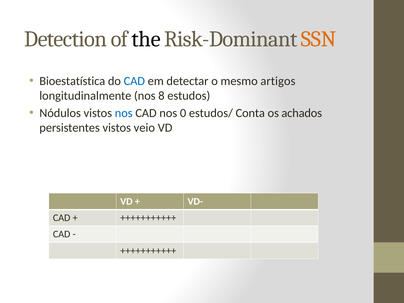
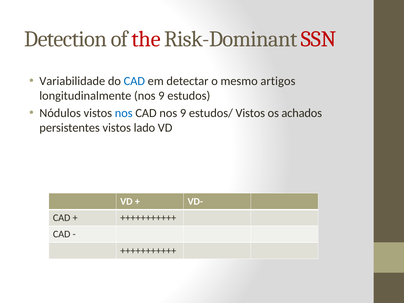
the colour: black -> red
SSN colour: orange -> red
Bioestatística: Bioestatística -> Variabilidade
longitudinalmente nos 8: 8 -> 9
CAD nos 0: 0 -> 9
estudos/ Conta: Conta -> Vistos
veio: veio -> lado
